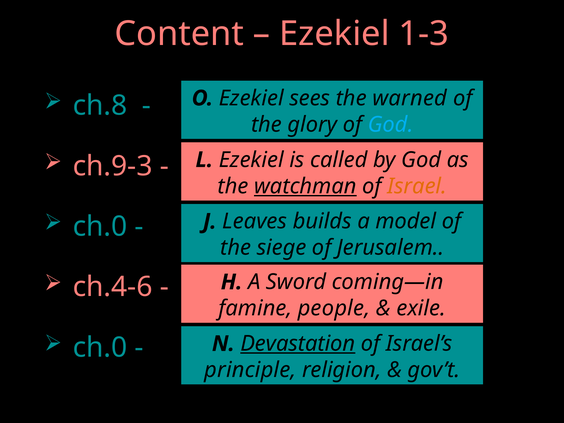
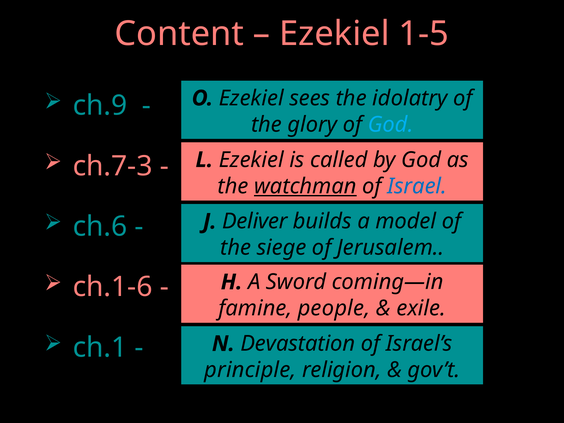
1-3: 1-3 -> 1-5
ch.8: ch.8 -> ch.9
warned: warned -> idolatry
ch.9-3: ch.9-3 -> ch.7-3
Israel colour: orange -> blue
ch.0 at (100, 227): ch.0 -> ch.6
Leaves: Leaves -> Deliver
ch.4-6: ch.4-6 -> ch.1-6
ch.0 at (100, 347): ch.0 -> ch.1
Devastation underline: present -> none
